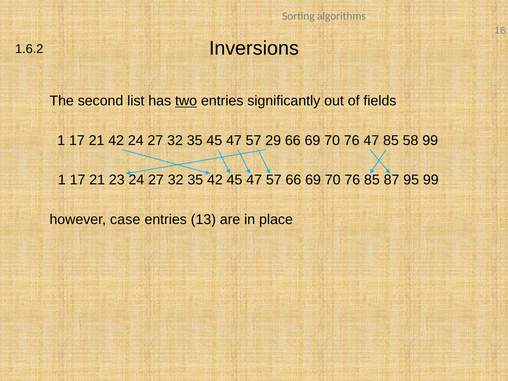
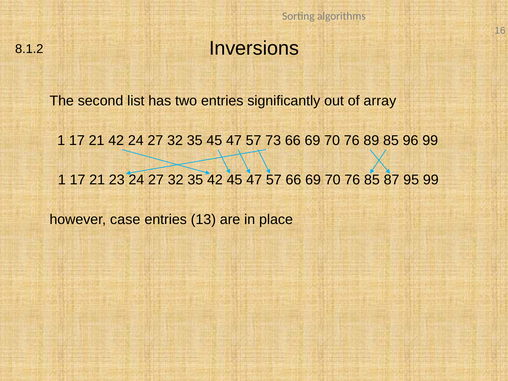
1.6.2: 1.6.2 -> 8.1.2
two underline: present -> none
fields: fields -> array
29: 29 -> 73
76 47: 47 -> 89
58: 58 -> 96
